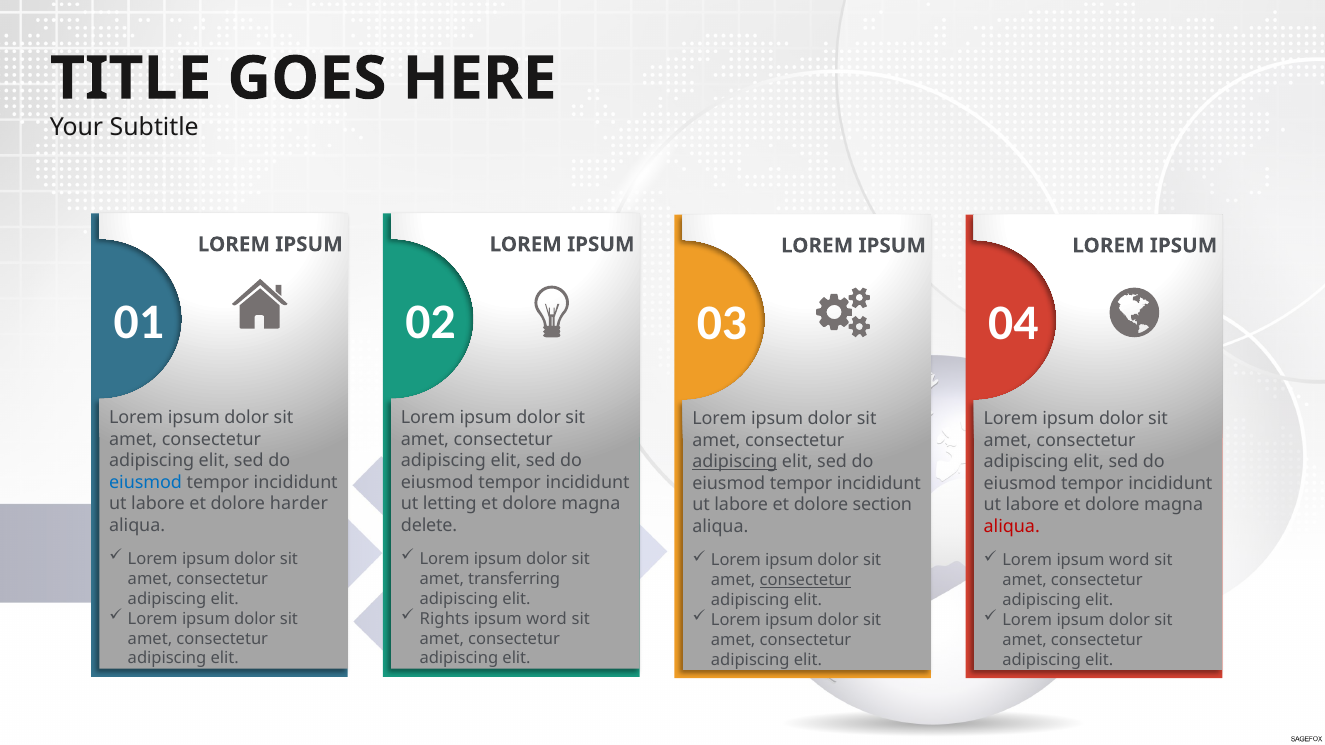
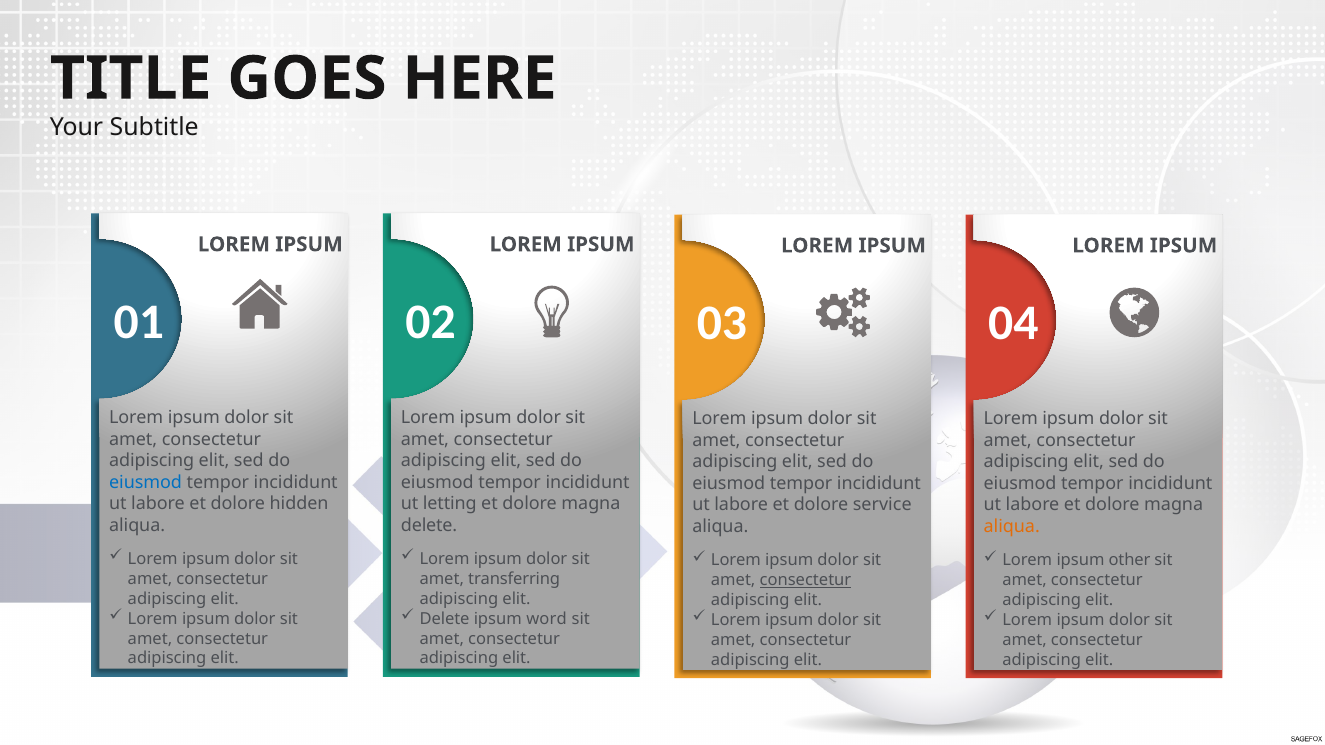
adipiscing at (735, 462) underline: present -> none
harder: harder -> hidden
section: section -> service
aliqua at (1012, 527) colour: red -> orange
Lorem ipsum word: word -> other
Rights at (444, 619): Rights -> Delete
